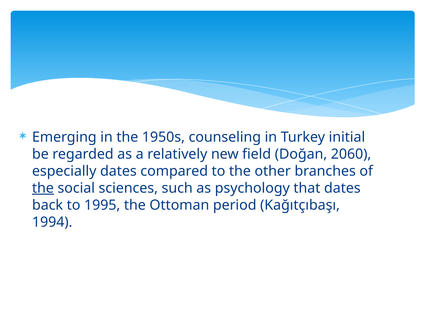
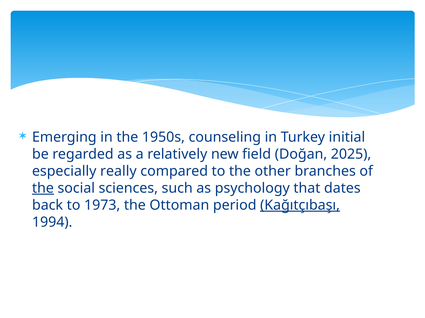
2060: 2060 -> 2025
especially dates: dates -> really
1995: 1995 -> 1973
Kağıtçıbaşı underline: none -> present
